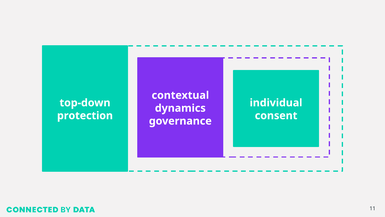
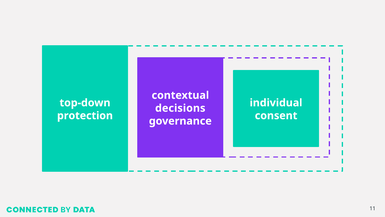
dynamics: dynamics -> decisions
